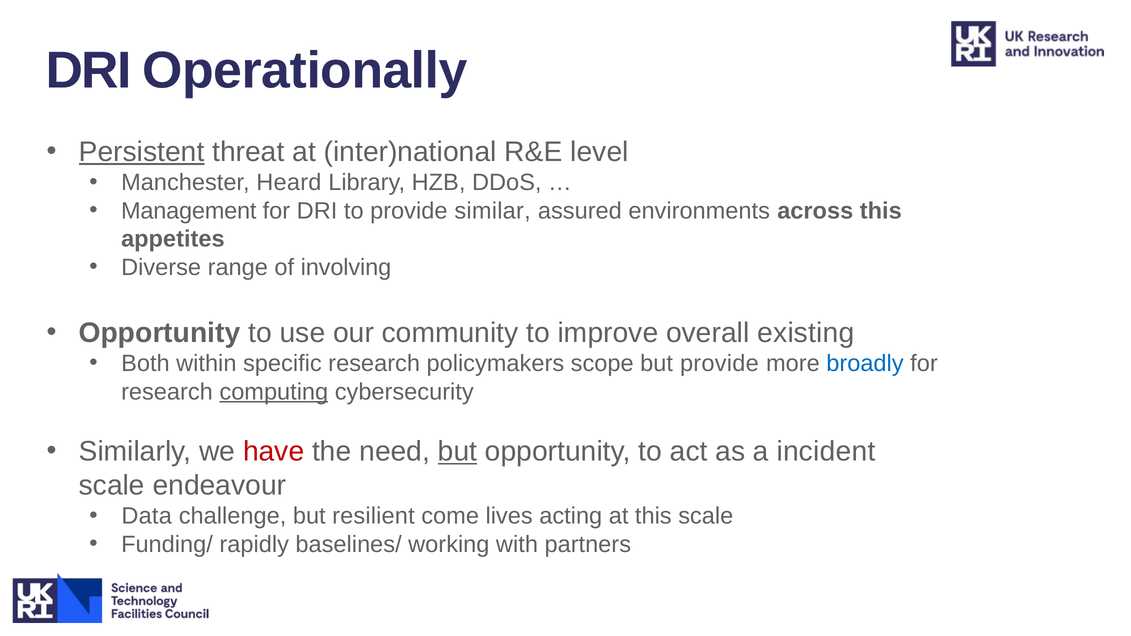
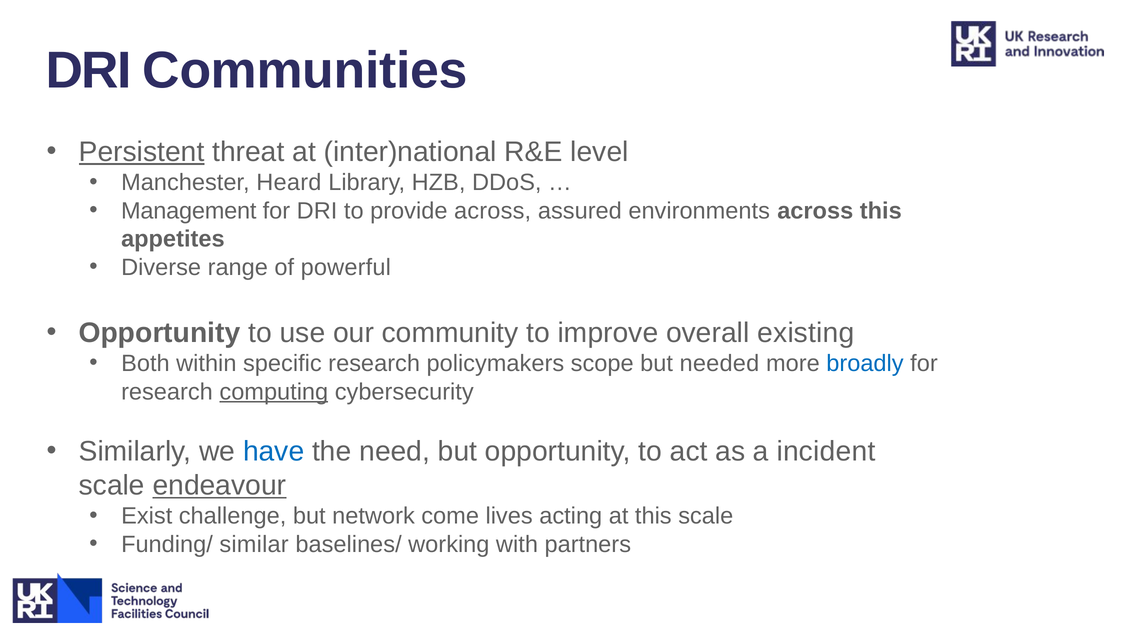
Operationally: Operationally -> Communities
provide similar: similar -> across
involving: involving -> powerful
but provide: provide -> needed
have colour: red -> blue
but at (457, 452) underline: present -> none
endeavour underline: none -> present
Data: Data -> Exist
resilient: resilient -> network
rapidly: rapidly -> similar
